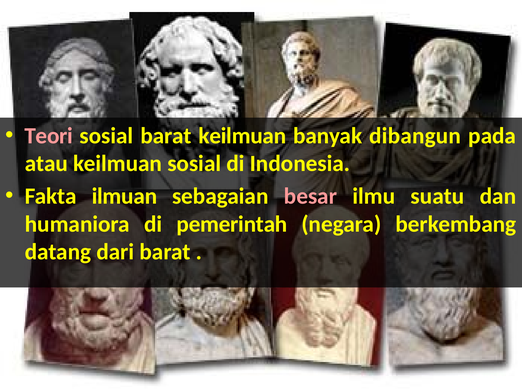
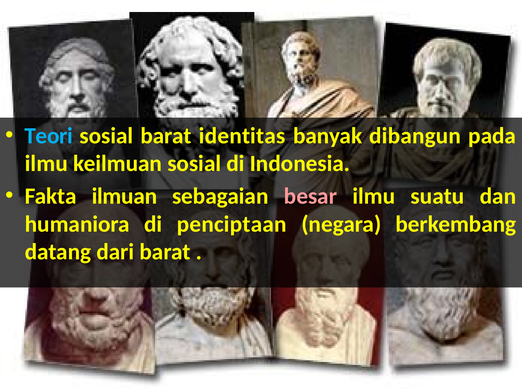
Teori colour: pink -> light blue
barat keilmuan: keilmuan -> identitas
atau at (46, 163): atau -> ilmu
pemerintah: pemerintah -> penciptaan
